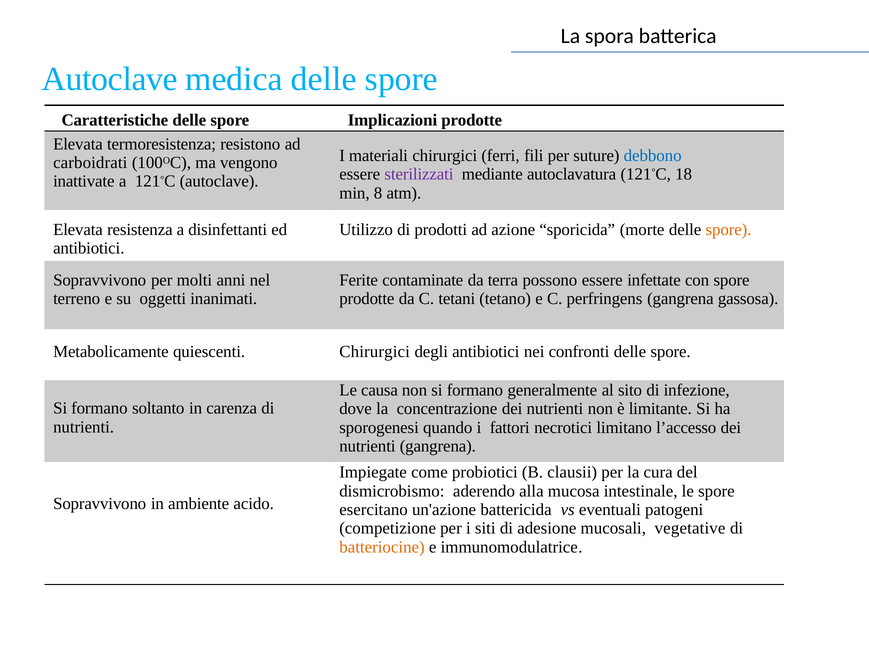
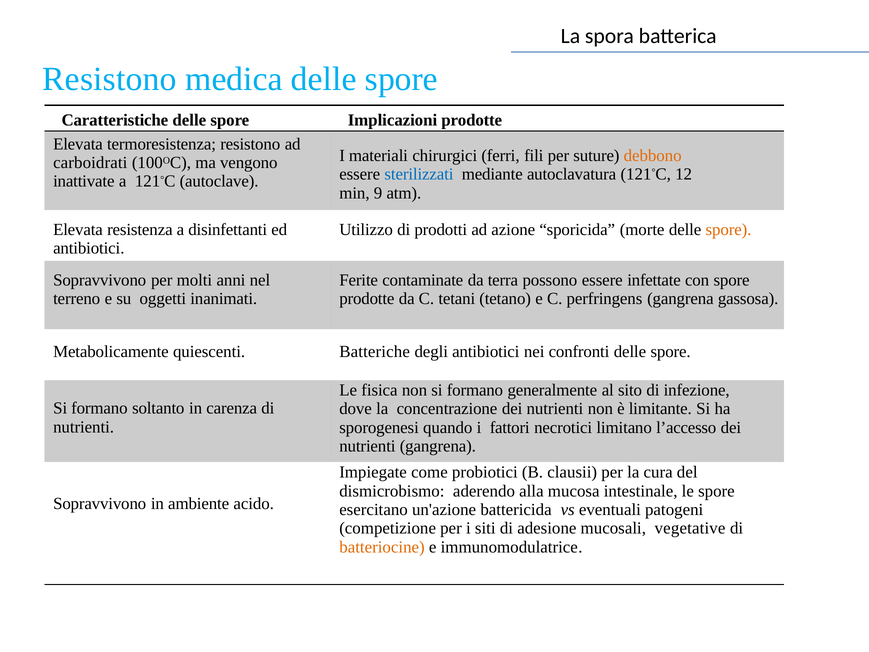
Autoclave at (110, 79): Autoclave -> Resistono
debbono colour: blue -> orange
sterilizzati colour: purple -> blue
18: 18 -> 12
8: 8 -> 9
quiescenti Chirurgici: Chirurgici -> Batteriche
causa: causa -> fisica
